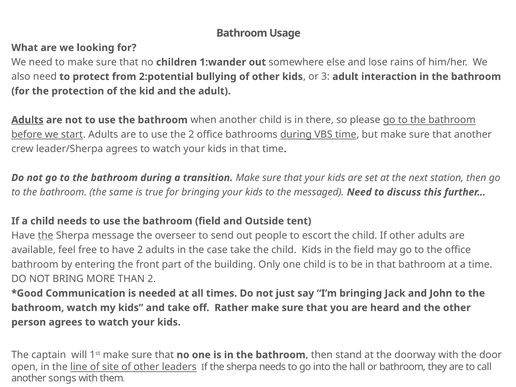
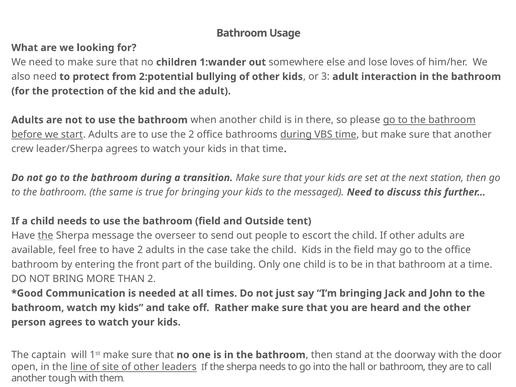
rains: rains -> loves
Adults at (27, 120) underline: present -> none
songs: songs -> tough
